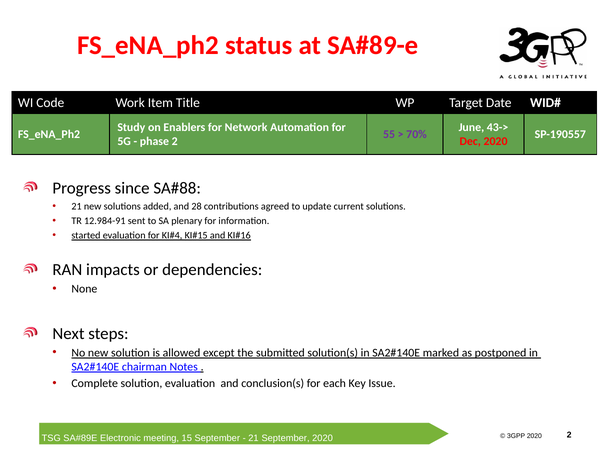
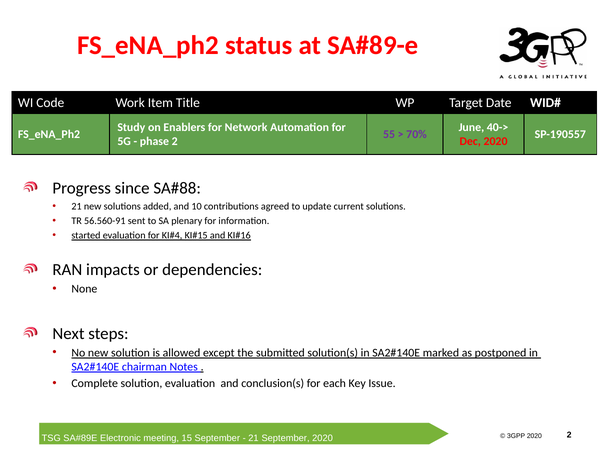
43->: 43-> -> 40->
28: 28 -> 10
12.984-91: 12.984-91 -> 56.560-91
